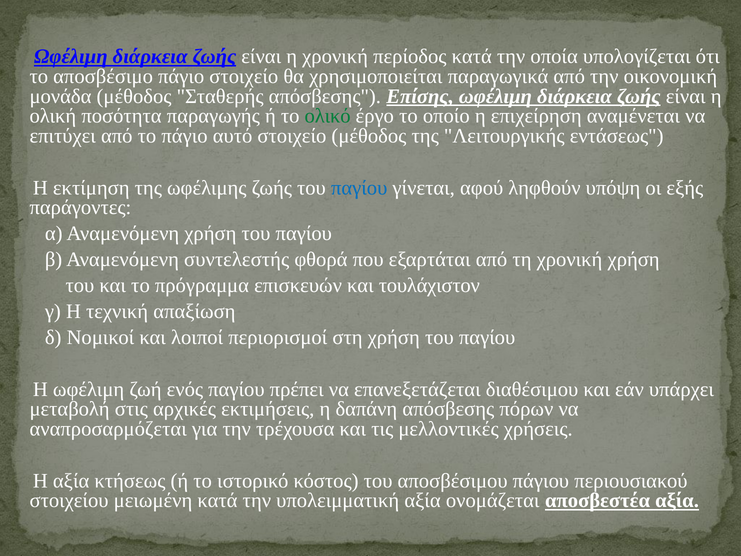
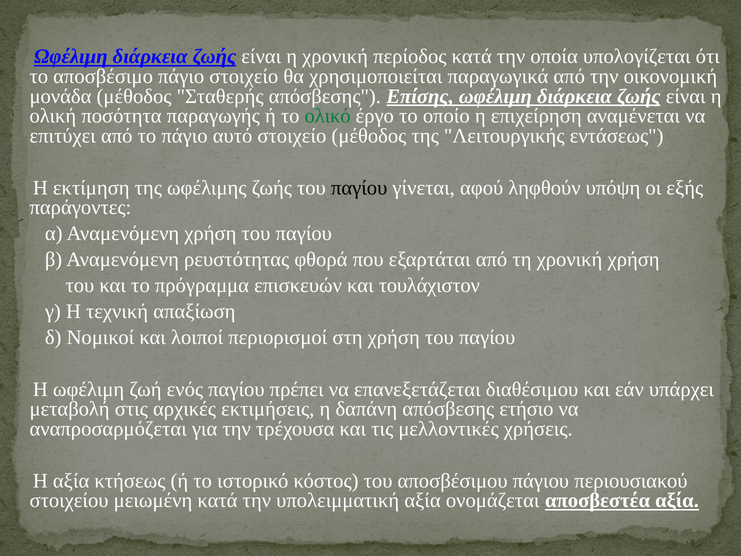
παγίου at (359, 188) colour: blue -> black
συντελεστής: συντελεστής -> ρευστότητας
πόρων: πόρων -> ετήσιο
